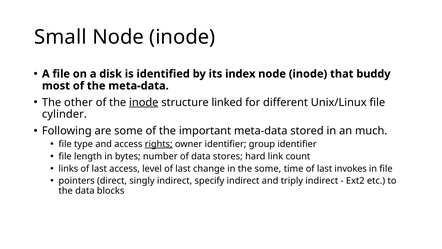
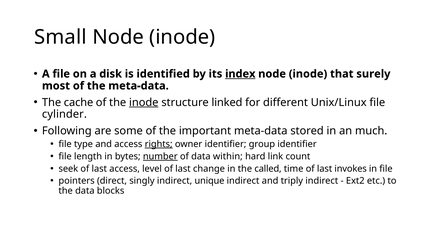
index underline: none -> present
buddy: buddy -> surely
other: other -> cache
number underline: none -> present
stores: stores -> within
links: links -> seek
the some: some -> called
specify: specify -> unique
